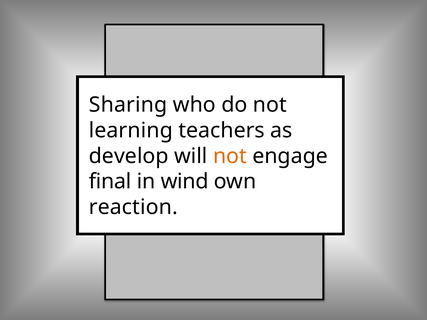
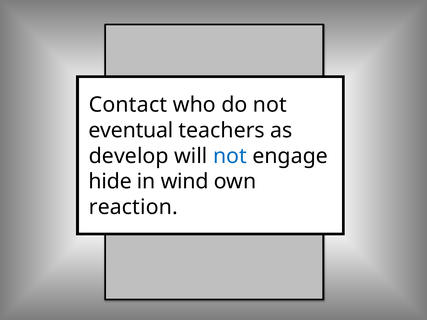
Sharing: Sharing -> Contact
learning: learning -> eventual
not at (230, 156) colour: orange -> blue
final: final -> hide
